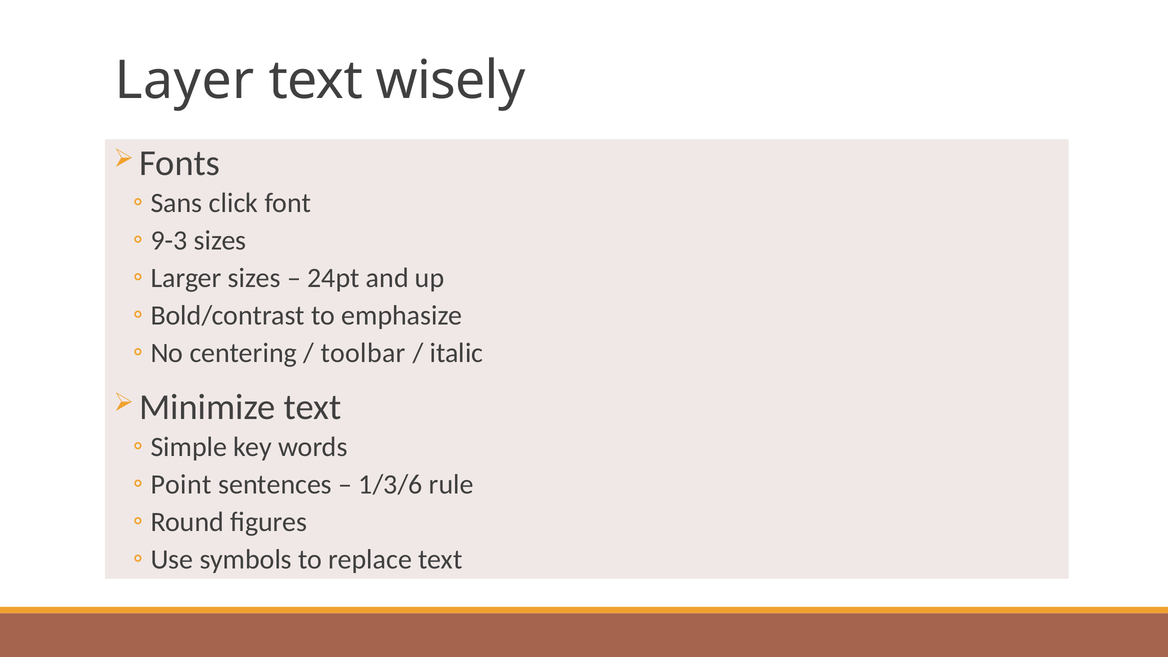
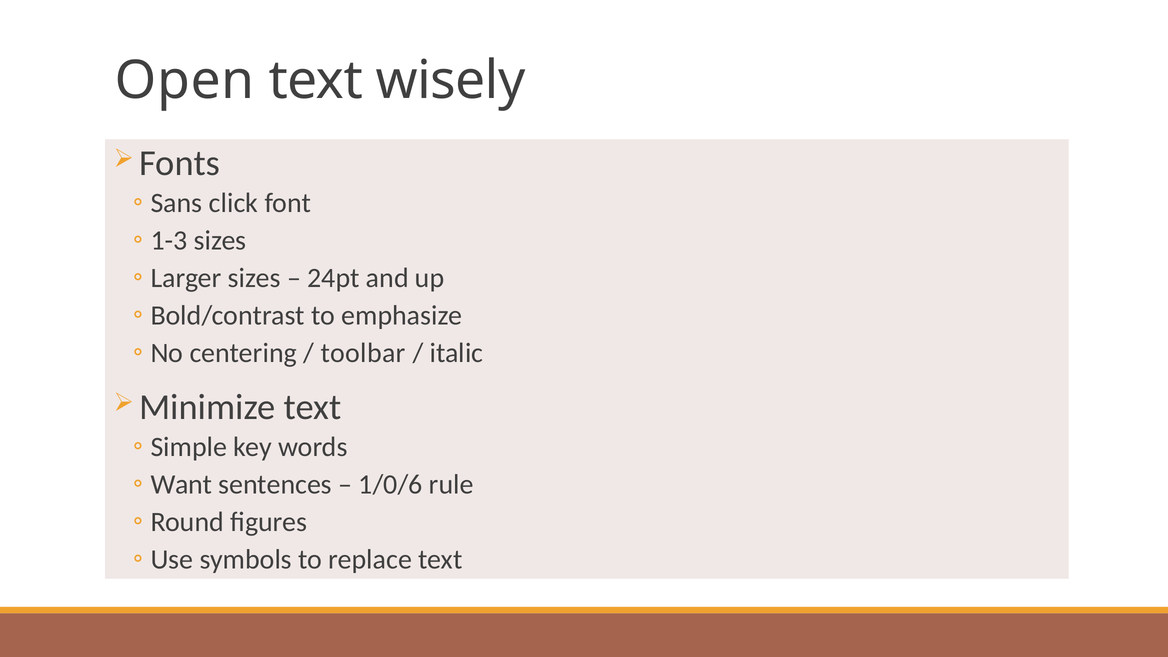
Layer: Layer -> Open
9-3: 9-3 -> 1-3
Point: Point -> Want
1/3/6: 1/3/6 -> 1/0/6
